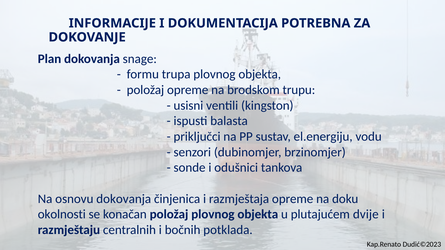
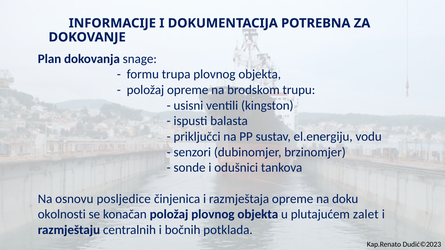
osnovu dokovanja: dokovanja -> posljedice
dvije: dvije -> zalet
